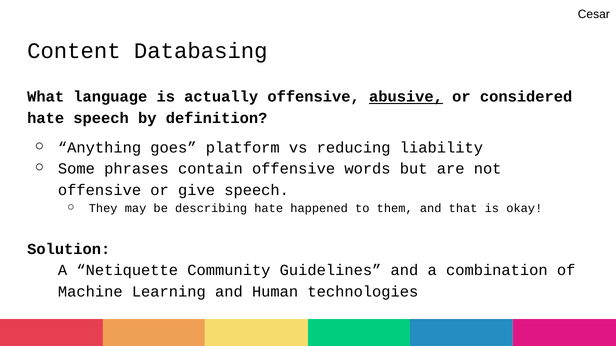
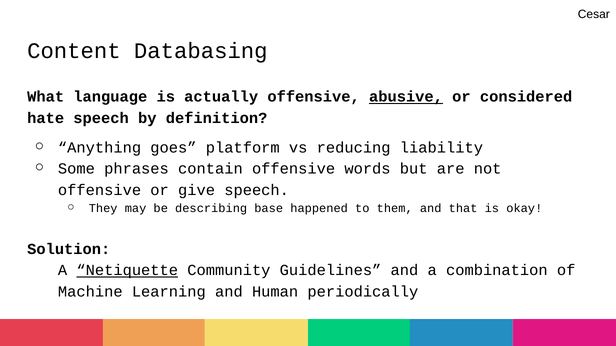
describing hate: hate -> base
Netiquette underline: none -> present
technologies: technologies -> periodically
